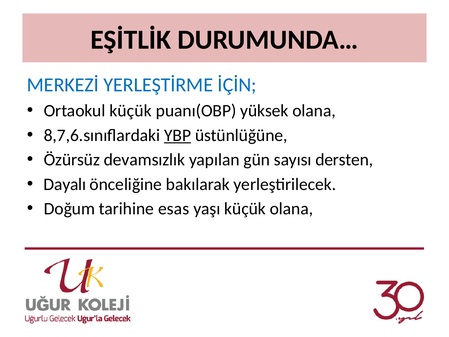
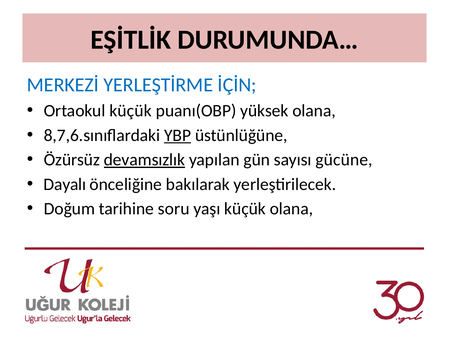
devamsızlık underline: none -> present
dersten: dersten -> gücüne
esas: esas -> soru
